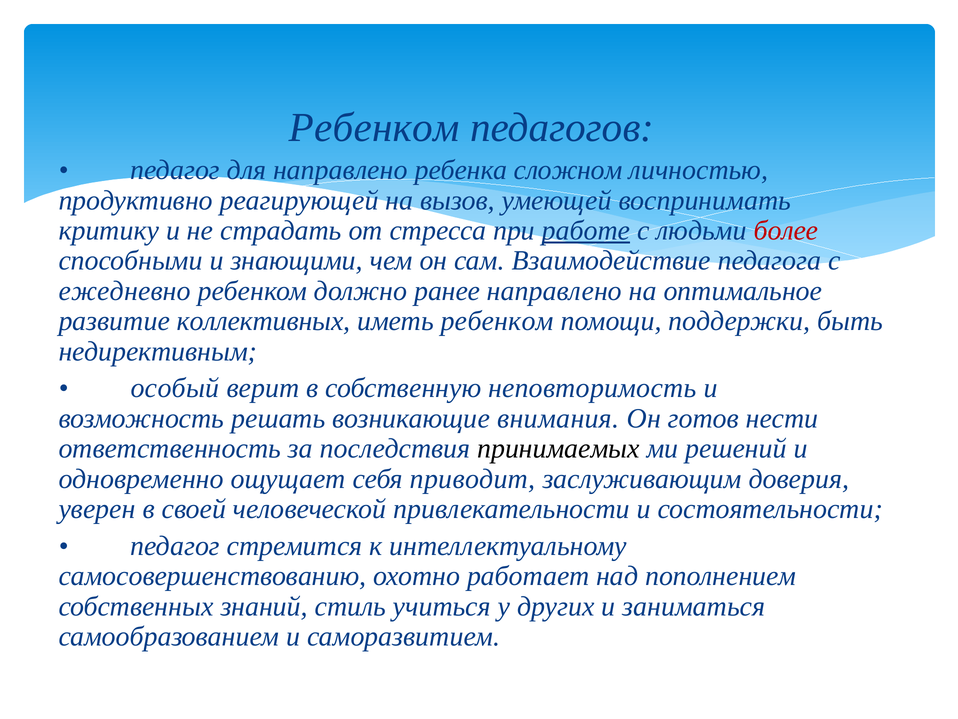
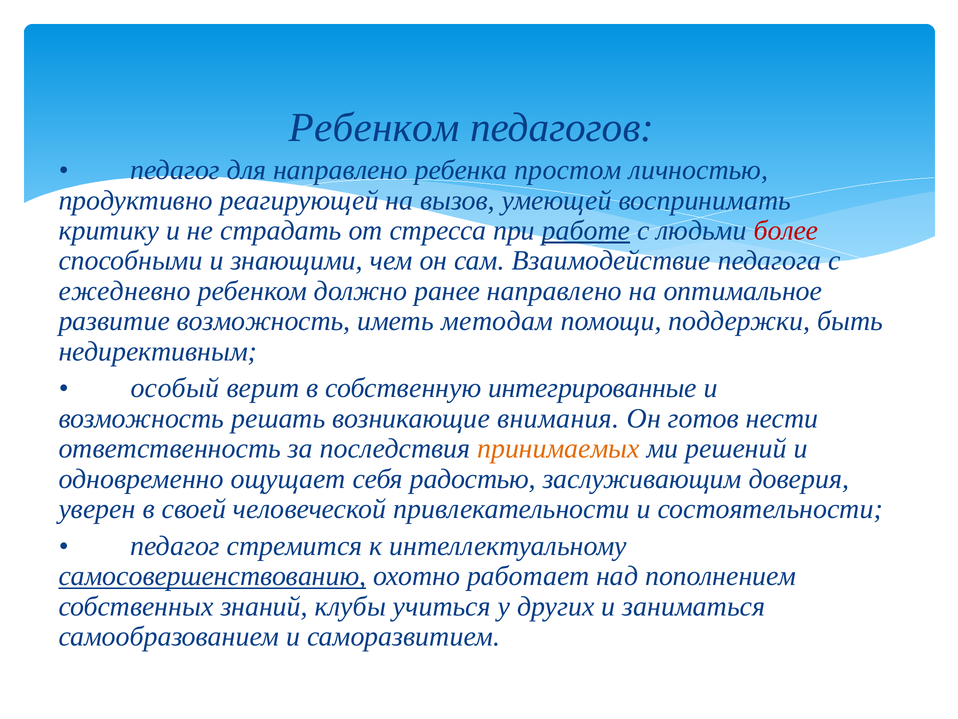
сложном: сложном -> простом
развитие коллективных: коллективных -> возможность
иметь ребенком: ребенком -> методам
неповторимость: неповторимость -> интегрированные
принимаемых colour: black -> orange
приводит: приводит -> радостью
самосовершенствованию underline: none -> present
стиль: стиль -> клубы
